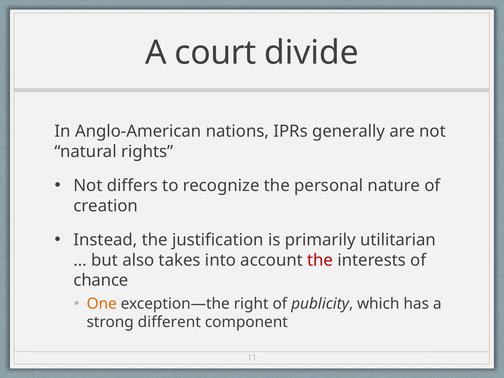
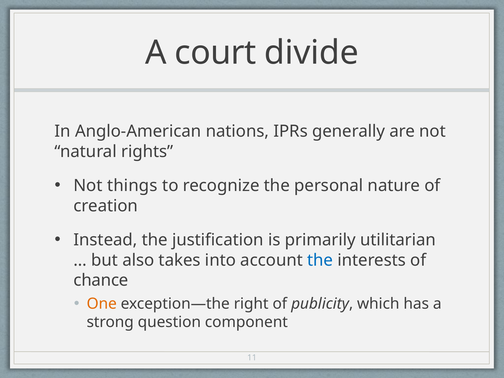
differs: differs -> things
the at (320, 260) colour: red -> blue
different: different -> question
